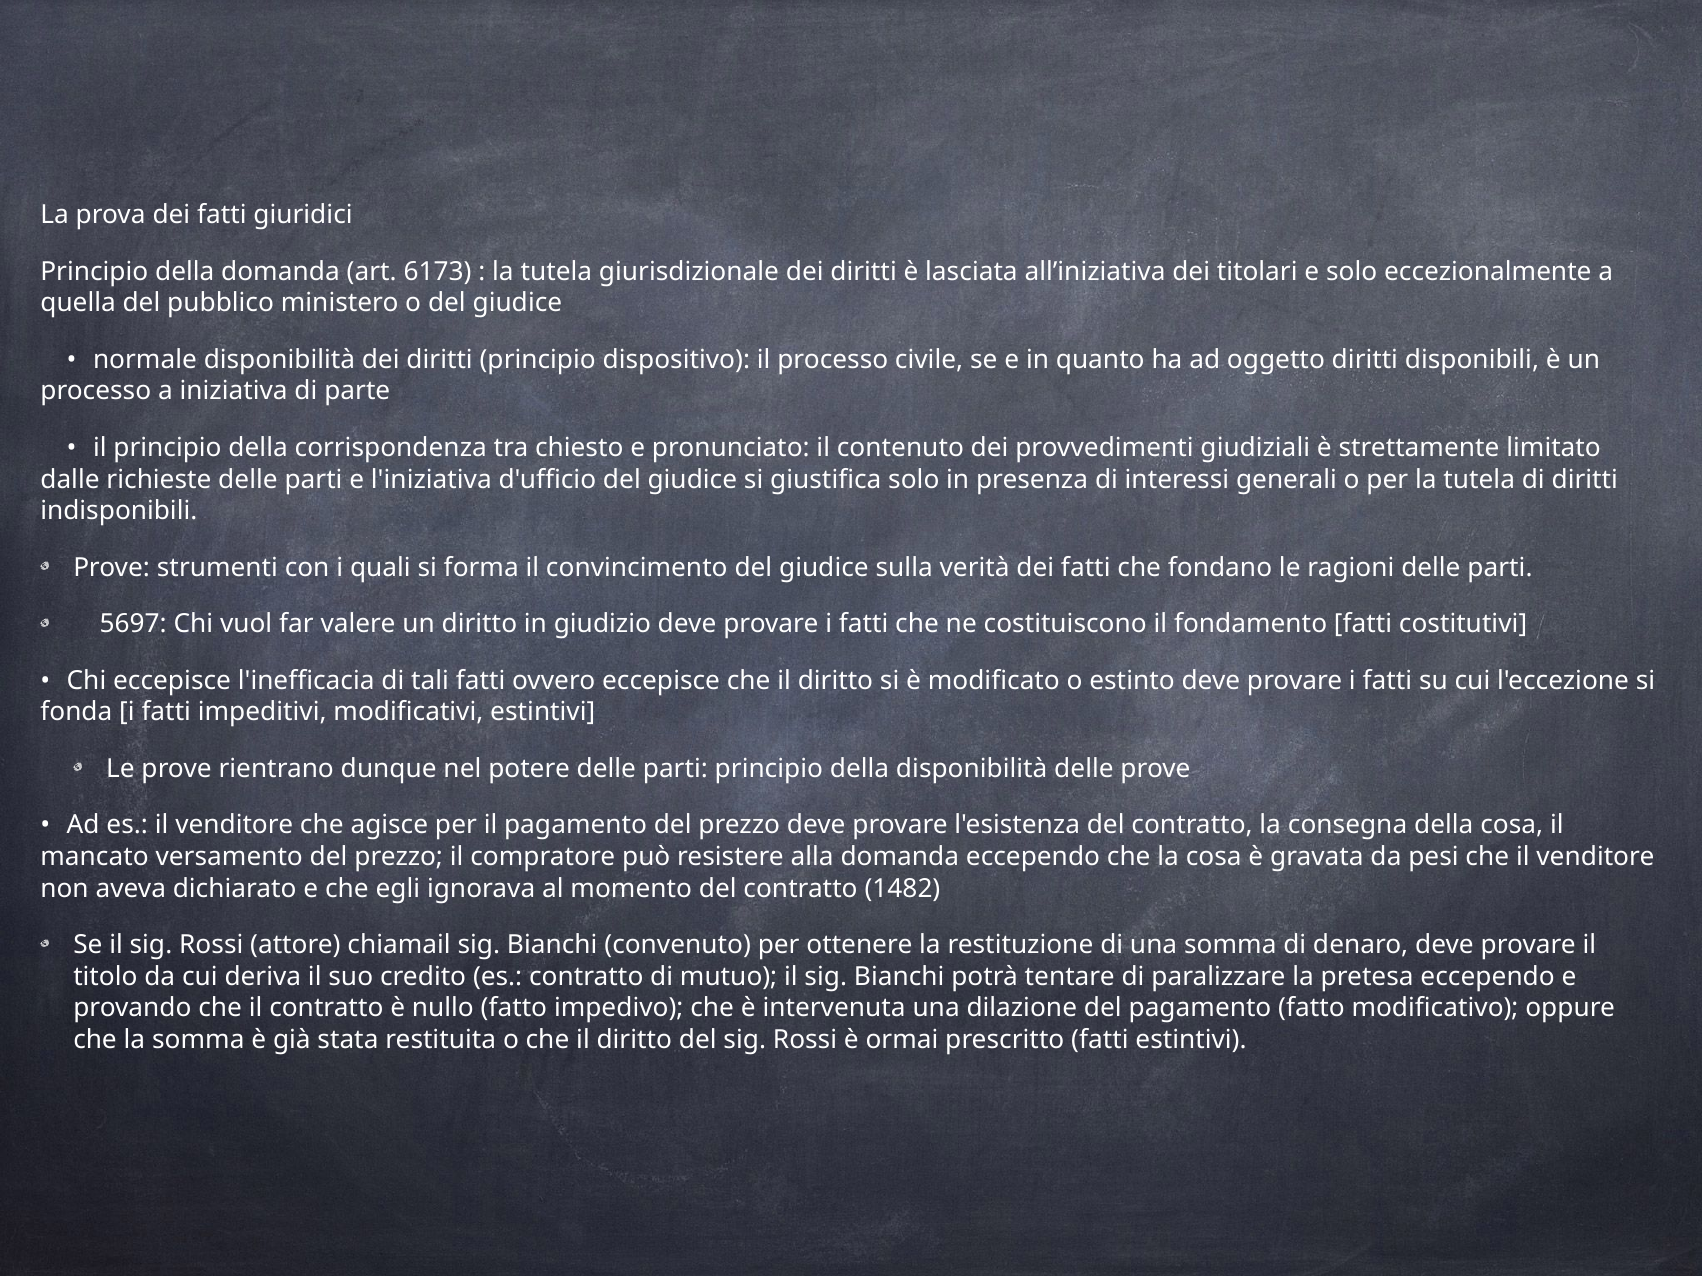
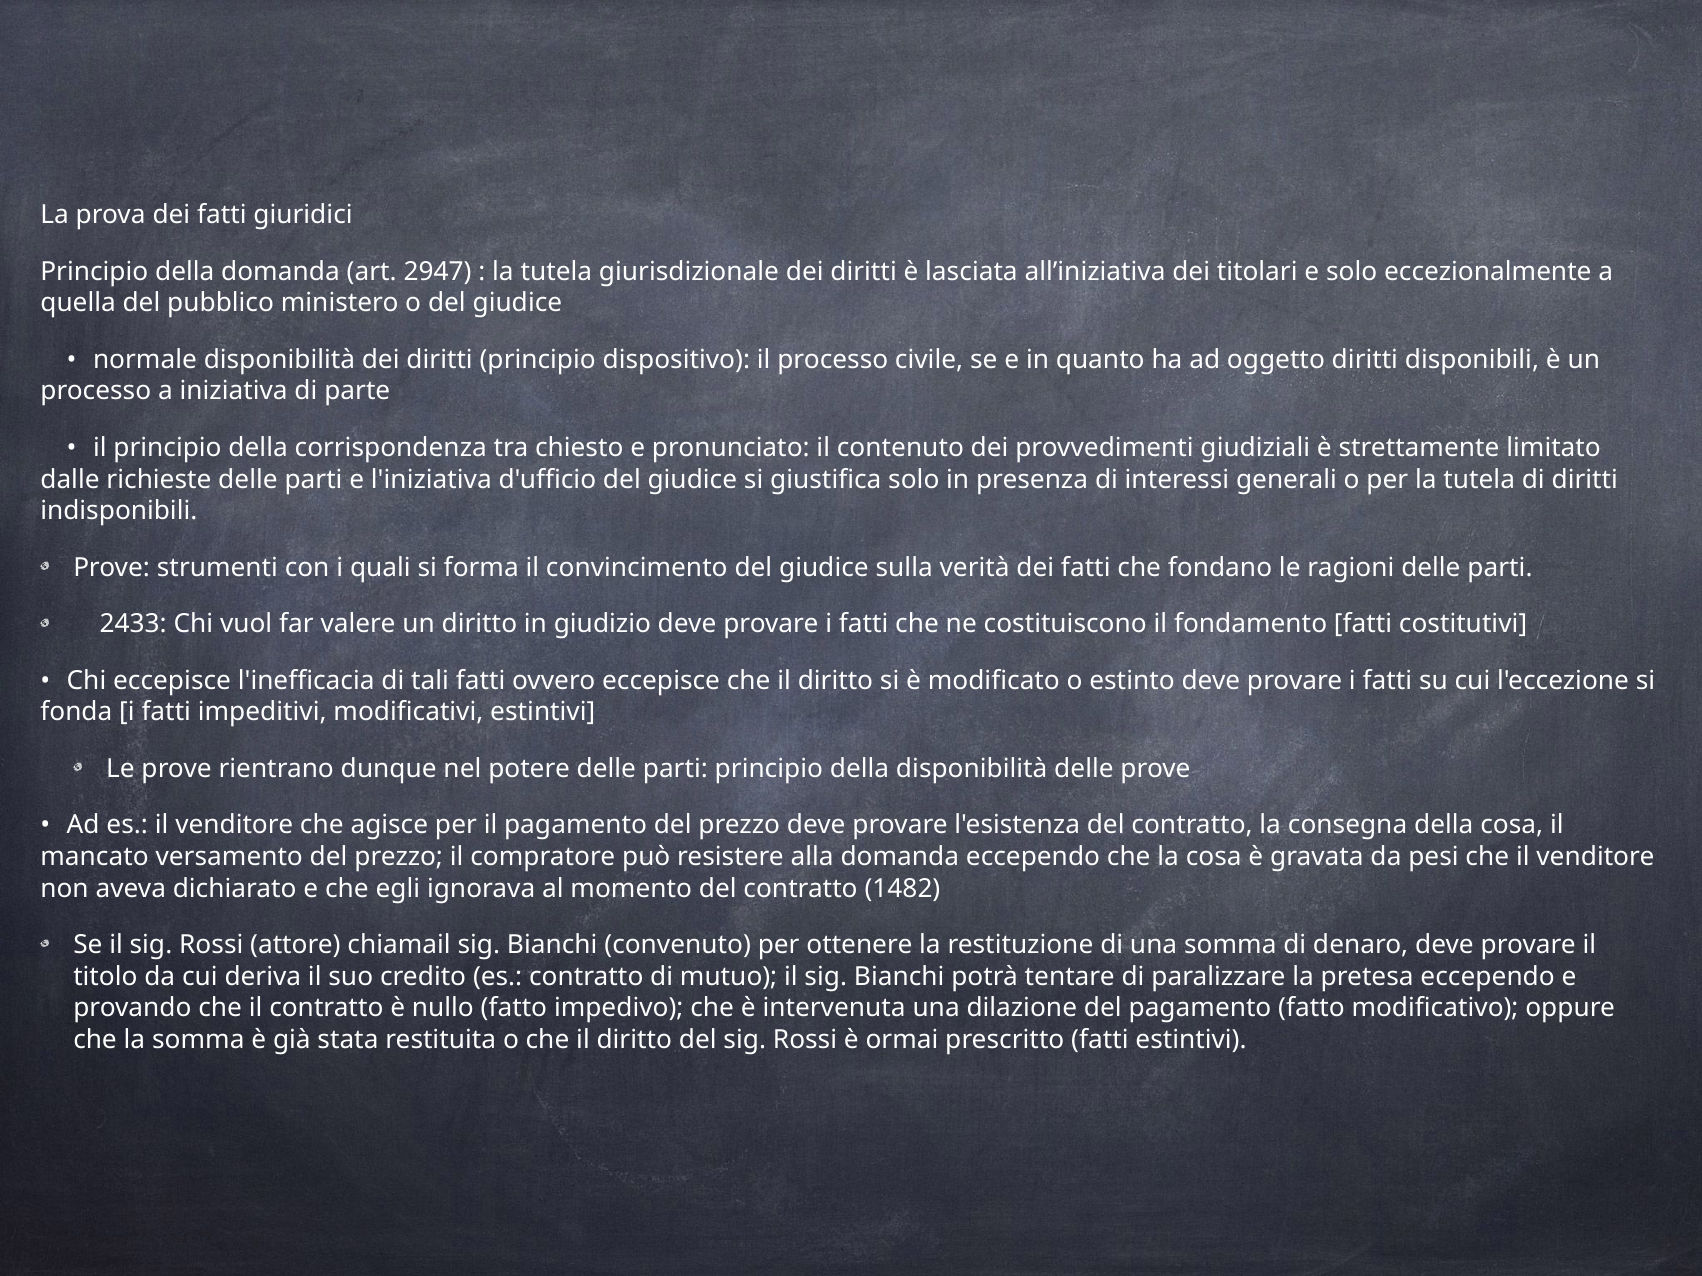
6173: 6173 -> 2947
5697: 5697 -> 2433
